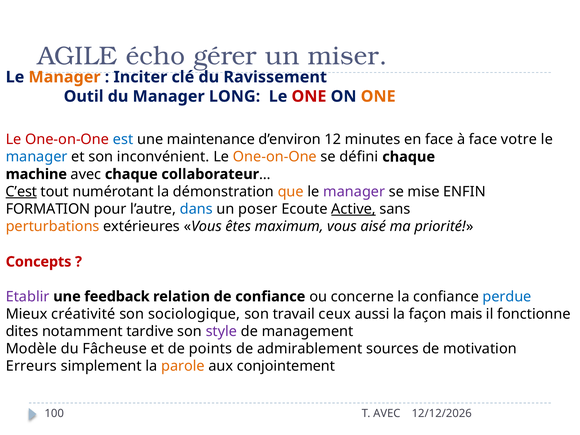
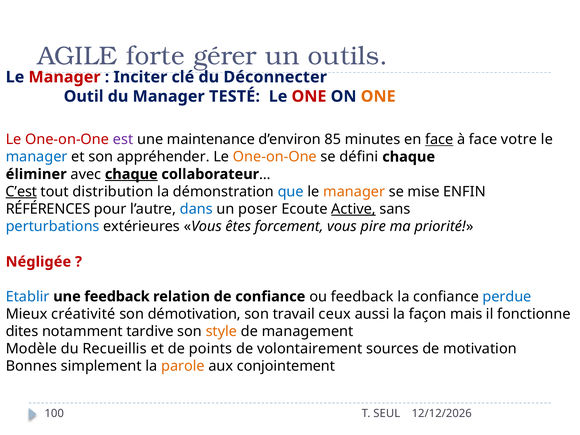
écho: écho -> forte
miser: miser -> outils
Manager at (65, 77) colour: orange -> red
Ravissement: Ravissement -> Déconnecter
LONG: LONG -> TESTÉ
est colour: blue -> purple
12: 12 -> 85
face at (439, 139) underline: none -> present
inconvénient: inconvénient -> appréhender
machine: machine -> éliminer
chaque at (131, 174) underline: none -> present
numérotant: numérotant -> distribution
que colour: orange -> blue
manager at (354, 192) colour: purple -> orange
FORMATION: FORMATION -> RÉFÉRENCES
perturbations colour: orange -> blue
maximum: maximum -> forcement
aisé: aisé -> pire
Concepts: Concepts -> Négligée
Etablir colour: purple -> blue
ou concerne: concerne -> feedback
sociologique: sociologique -> démotivation
style colour: purple -> orange
Fâcheuse: Fâcheuse -> Recueillis
admirablement: admirablement -> volontairement
Erreurs: Erreurs -> Bonnes
T AVEC: AVEC -> SEUL
